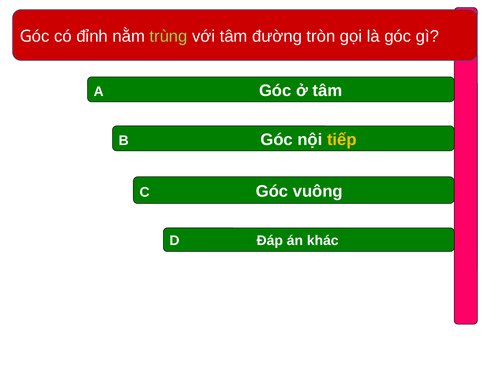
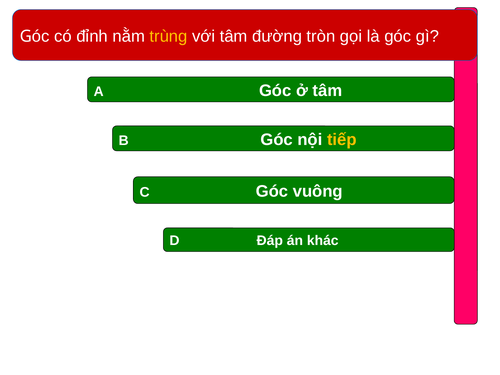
trùng colour: light green -> yellow
